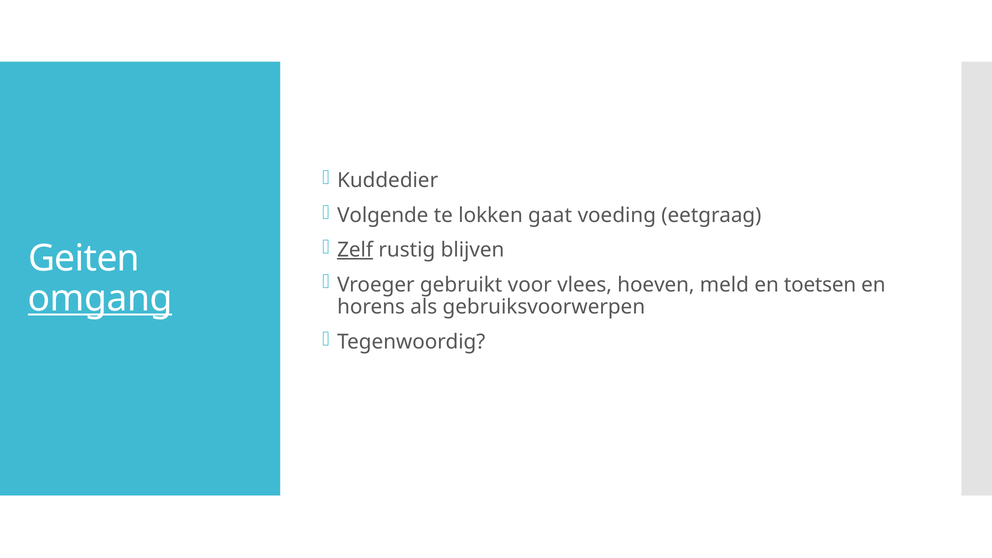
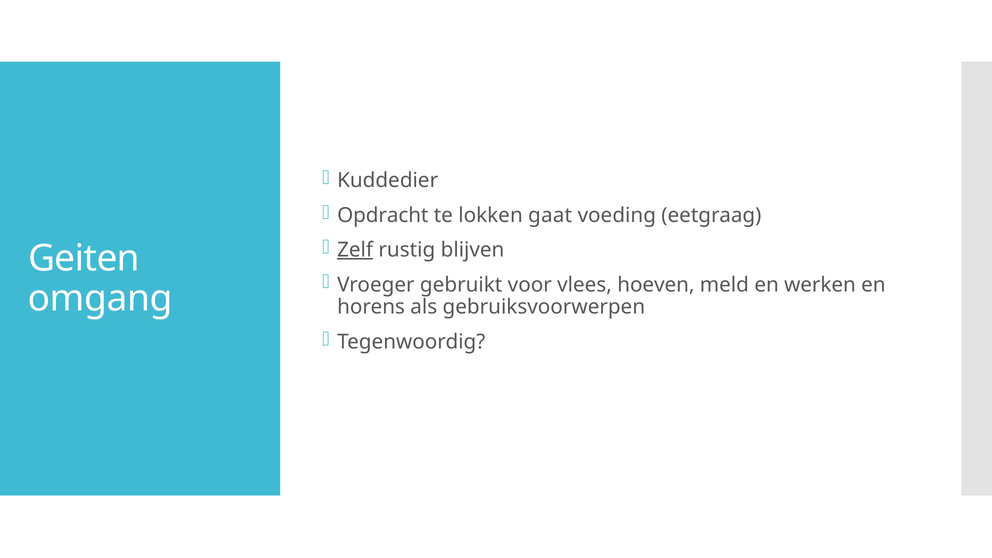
Volgende: Volgende -> Opdracht
toetsen: toetsen -> werken
omgang underline: present -> none
